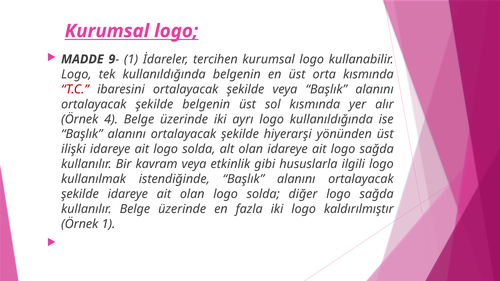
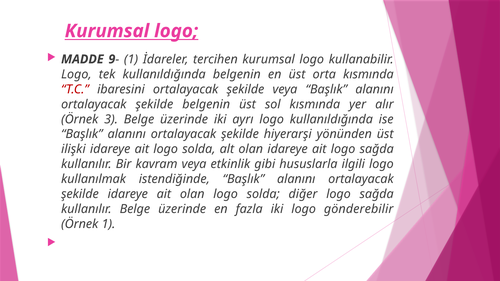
4: 4 -> 3
kaldırılmıştır: kaldırılmıştır -> gönderebilir
